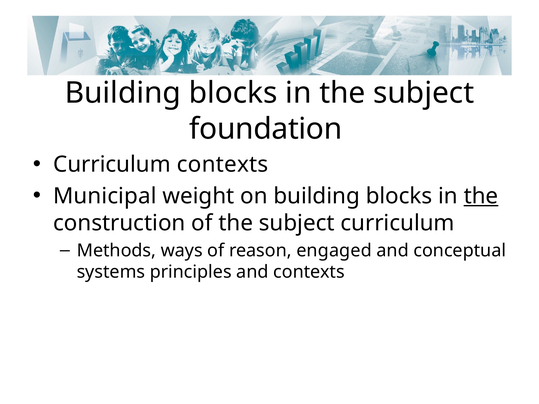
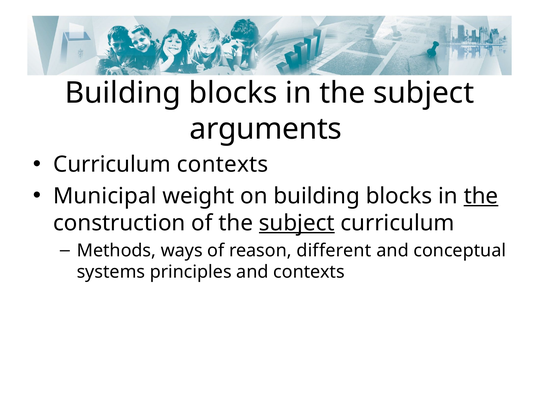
foundation: foundation -> arguments
subject at (297, 223) underline: none -> present
engaged: engaged -> different
